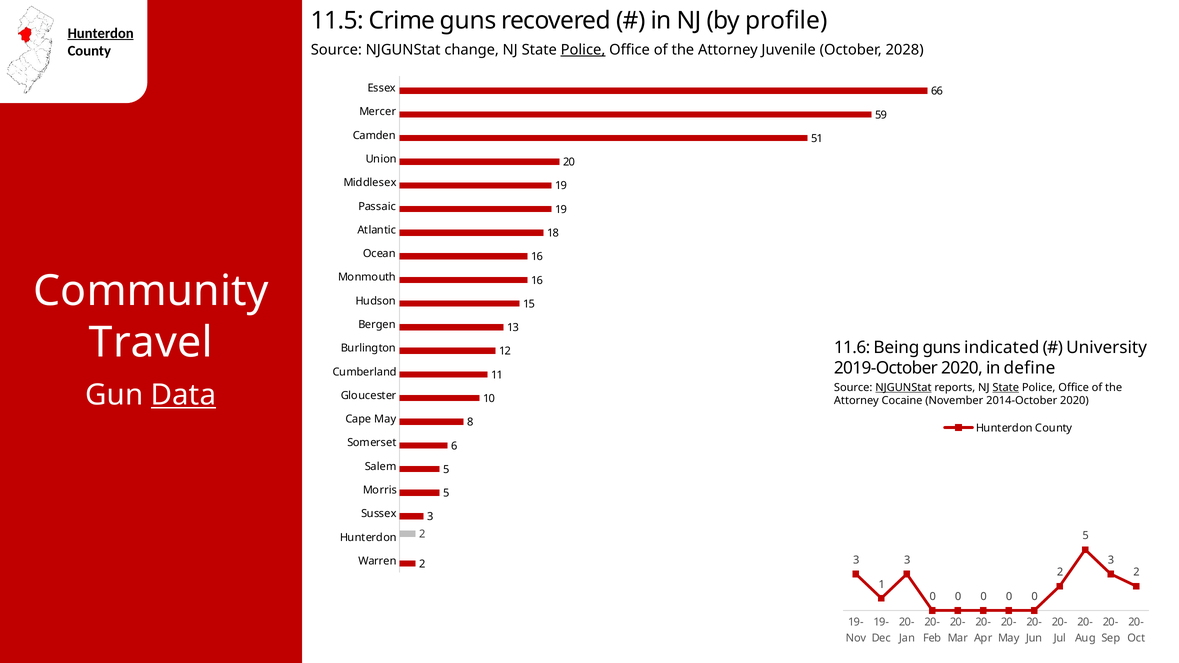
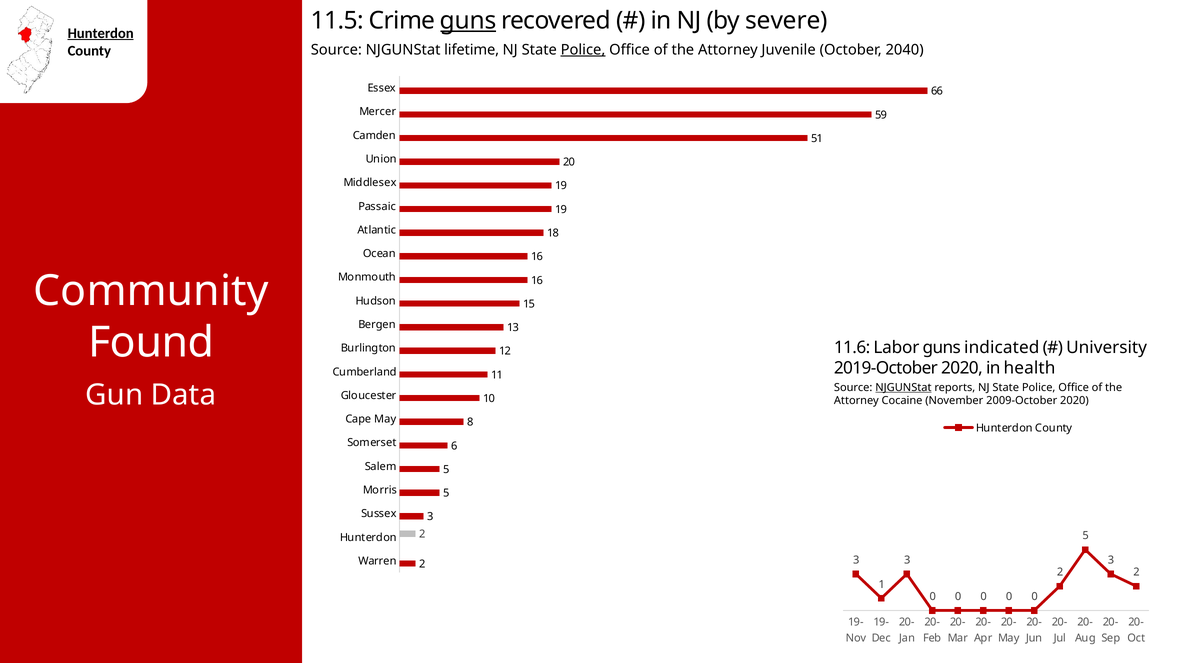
guns at (468, 21) underline: none -> present
profile: profile -> severe
change: change -> lifetime
2028: 2028 -> 2040
Travel: Travel -> Found
Being: Being -> Labor
define: define -> health
State at (1006, 388) underline: present -> none
Data underline: present -> none
2014-October: 2014-October -> 2009-October
